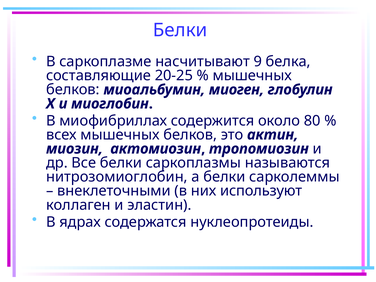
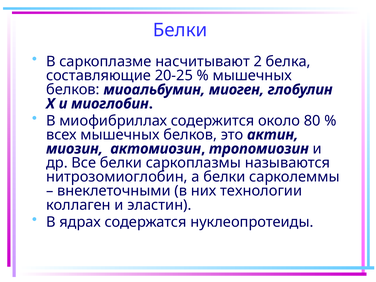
9: 9 -> 2
используют: используют -> технологии
